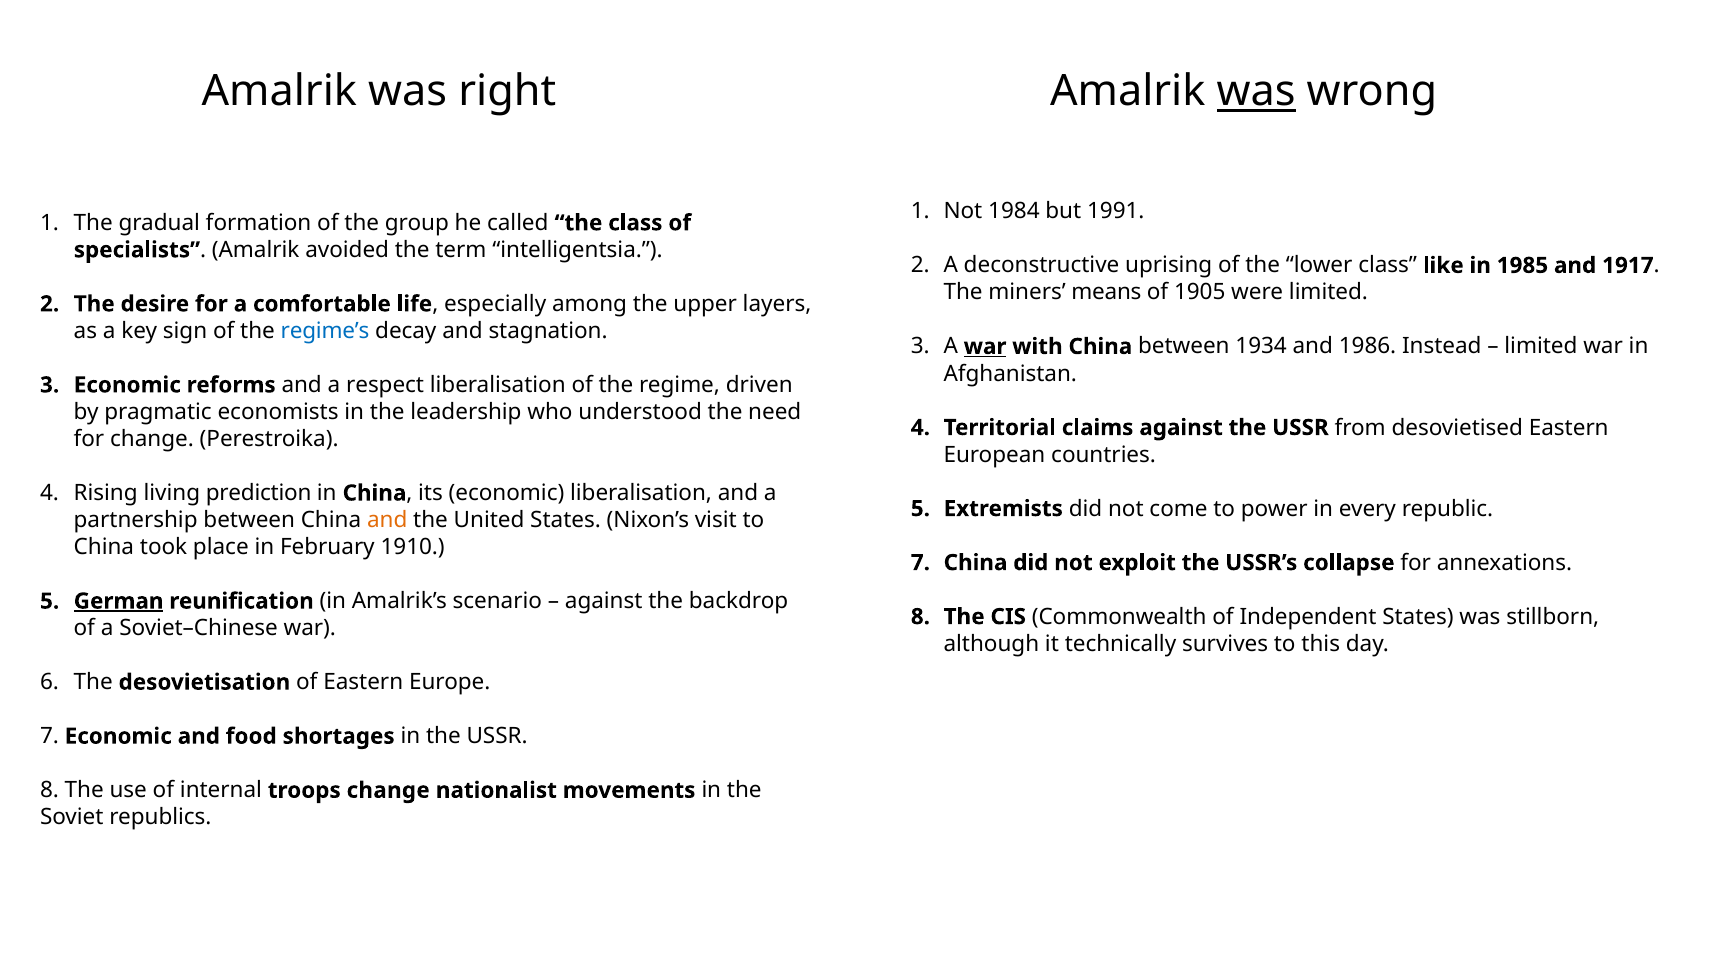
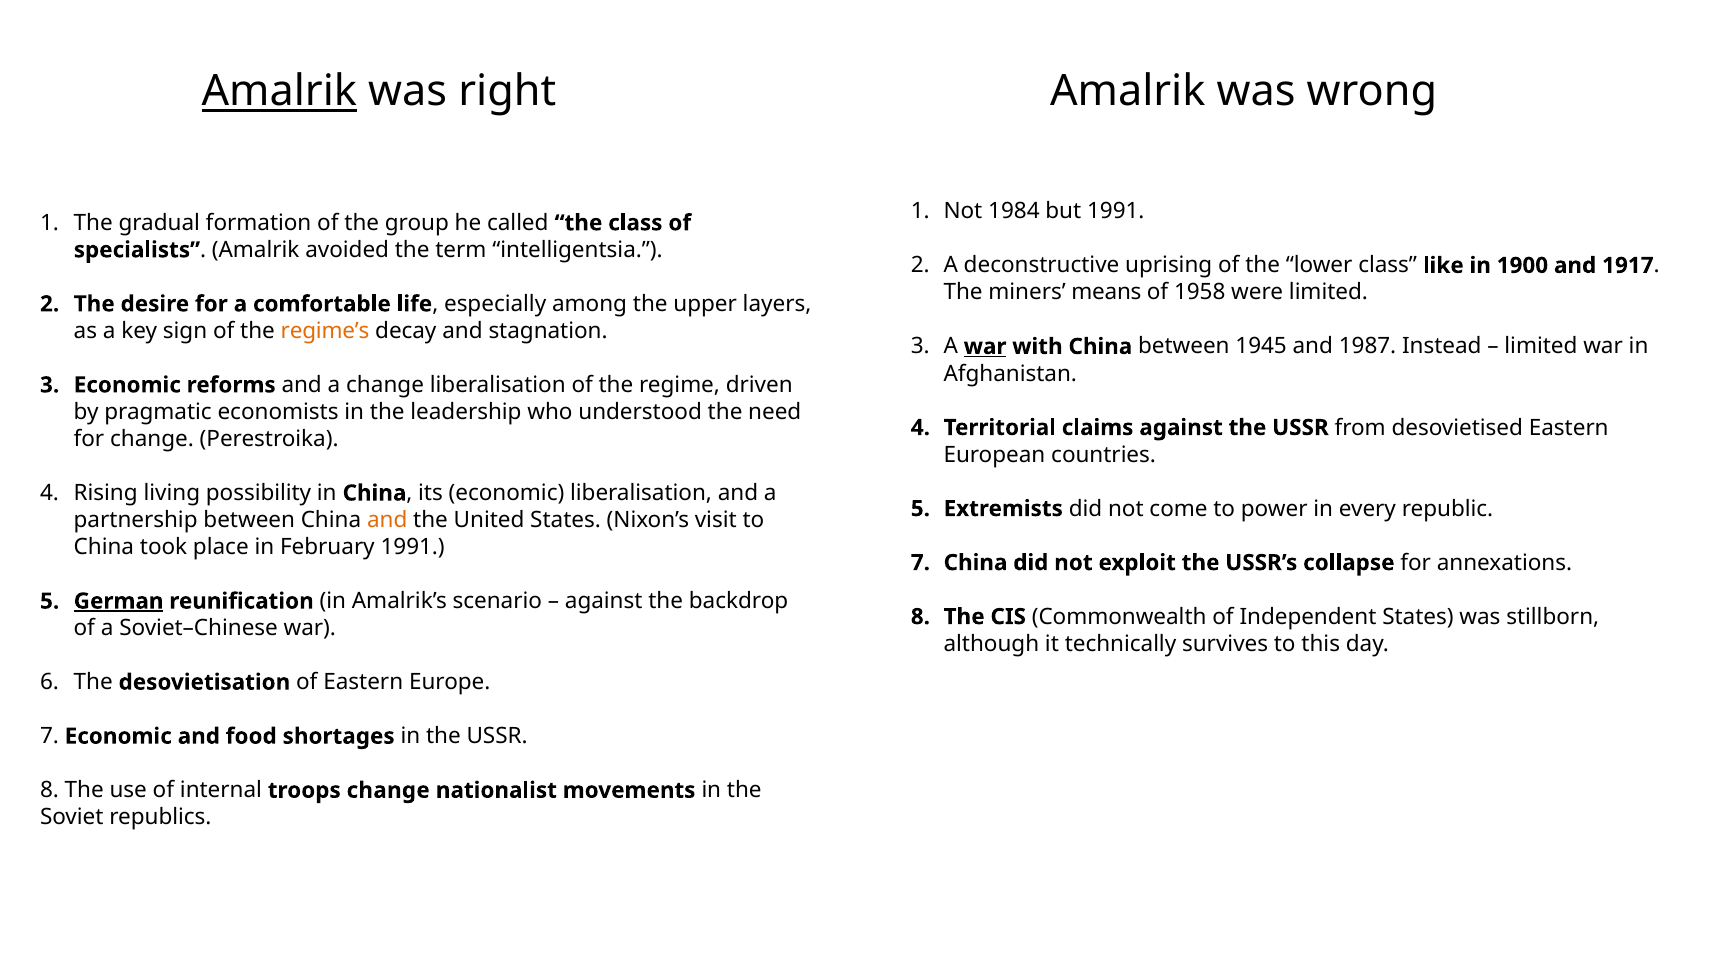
Amalrik at (279, 92) underline: none -> present
was at (1256, 92) underline: present -> none
1985: 1985 -> 1900
1905: 1905 -> 1958
regime’s colour: blue -> orange
1934: 1934 -> 1945
1986: 1986 -> 1987
a respect: respect -> change
prediction: prediction -> possibility
February 1910: 1910 -> 1991
